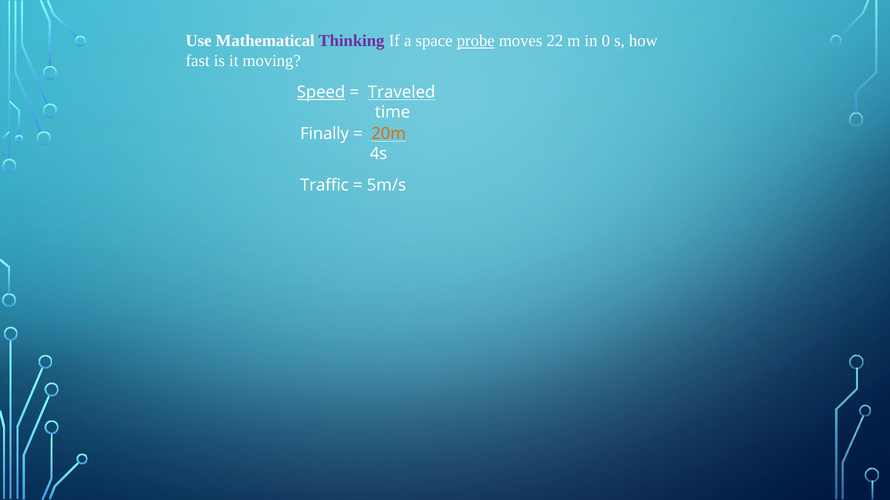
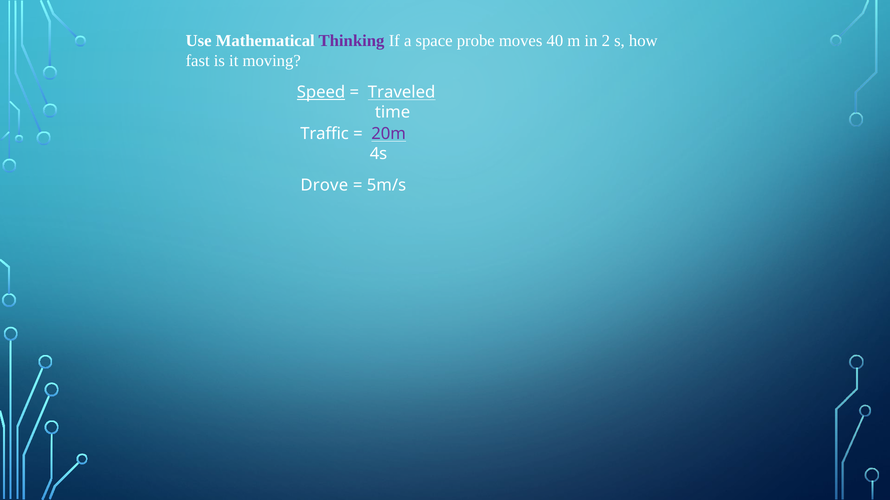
probe underline: present -> none
22: 22 -> 40
0: 0 -> 2
Finally: Finally -> Traffic
20m colour: orange -> purple
Traffic: Traffic -> Drove
